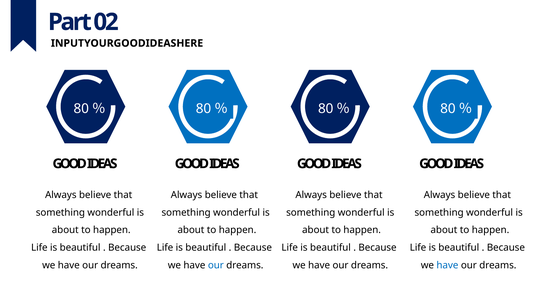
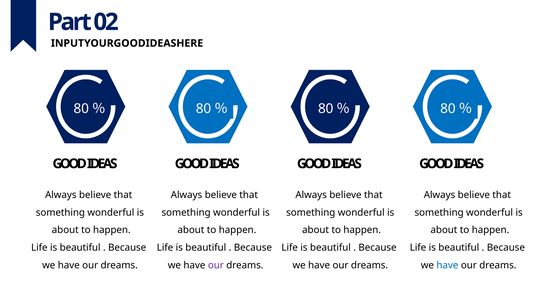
our at (216, 265) colour: blue -> purple
